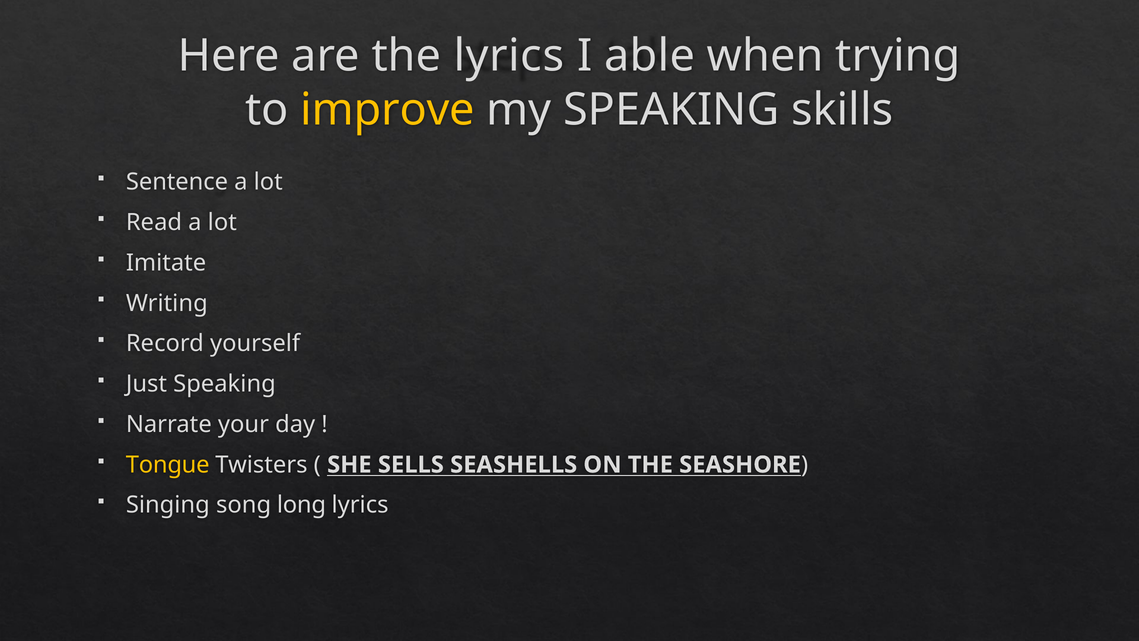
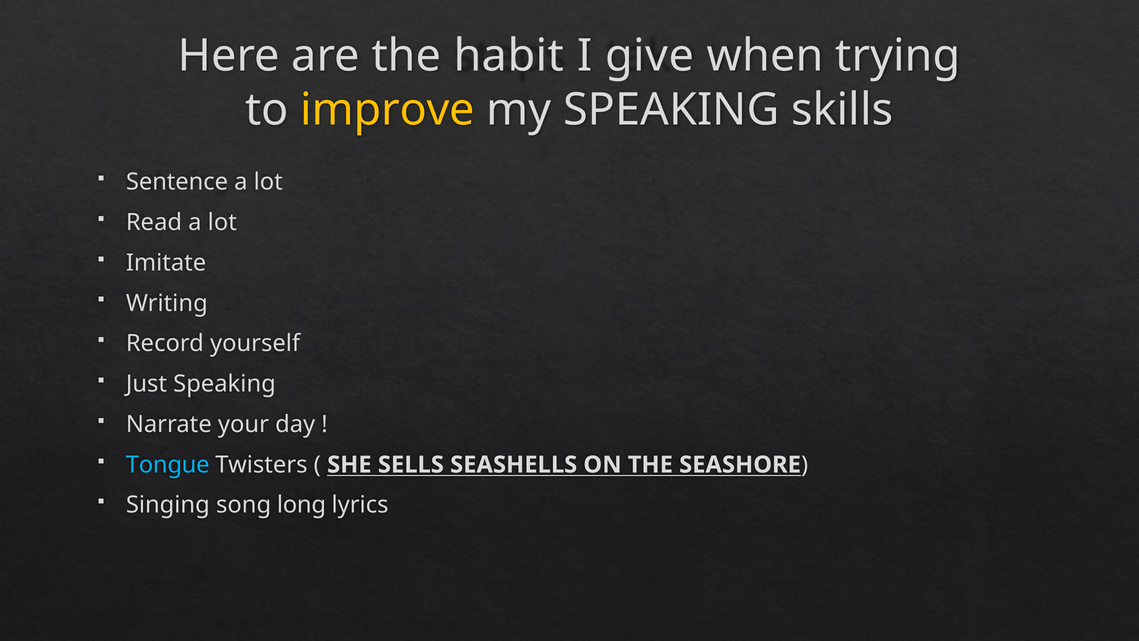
the lyrics: lyrics -> habit
able: able -> give
Tongue colour: yellow -> light blue
